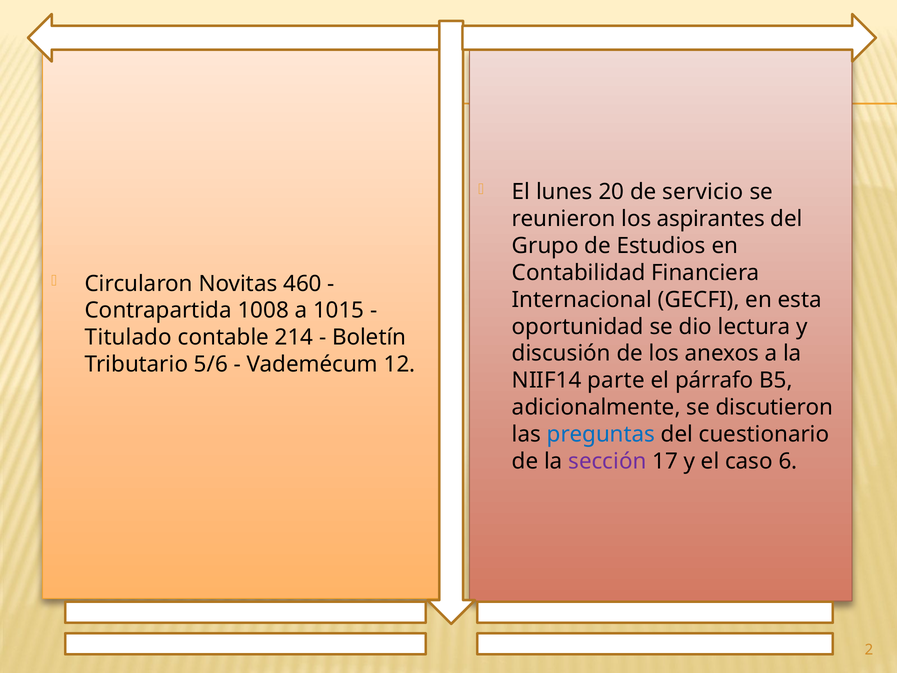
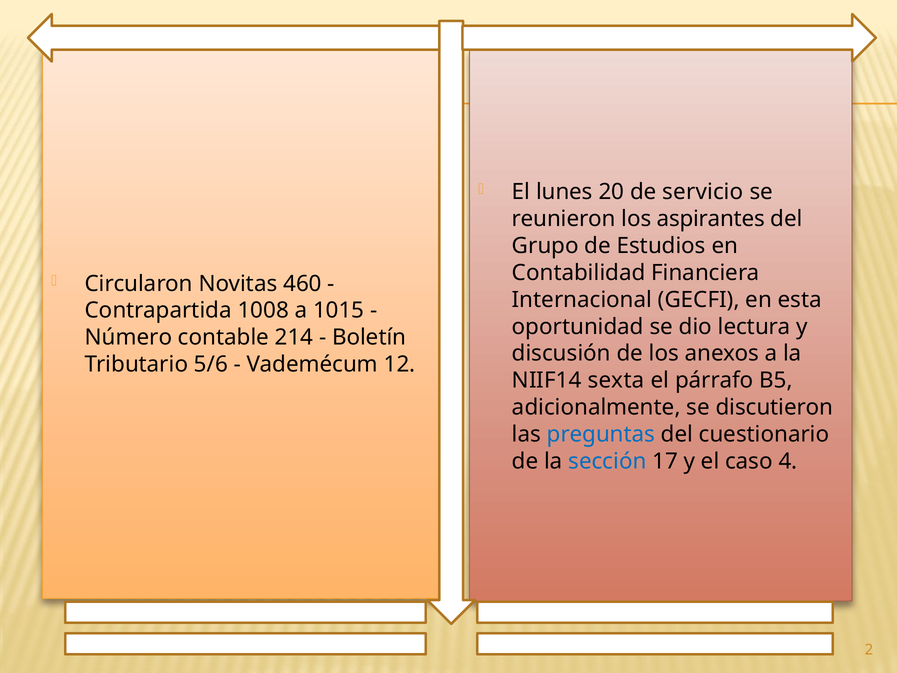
Titulado: Titulado -> Número
parte: parte -> sexta
sección colour: purple -> blue
6: 6 -> 4
